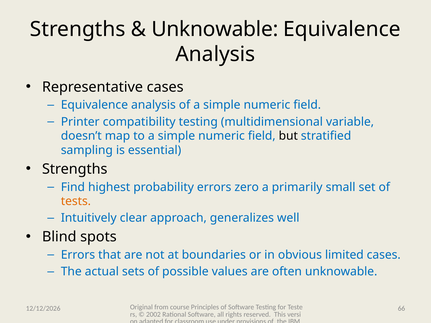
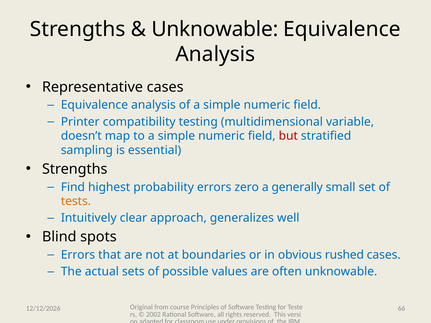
but colour: black -> red
primarily: primarily -> generally
limited: limited -> rushed
